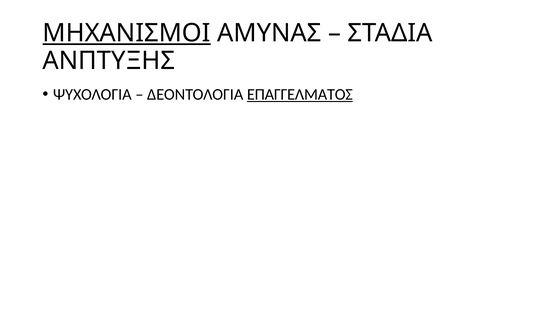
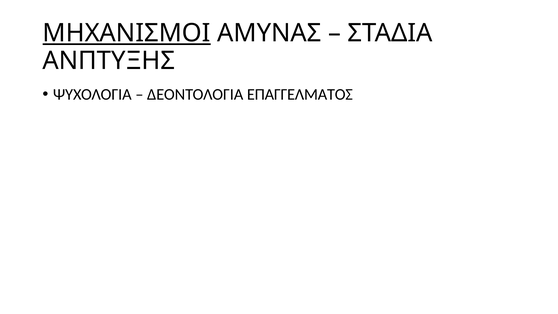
ΕΠΑΓΓΕΛΜΑΤΟΣ underline: present -> none
